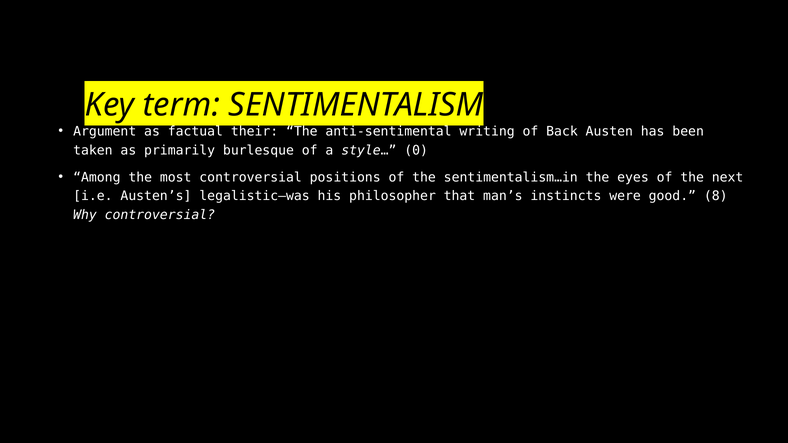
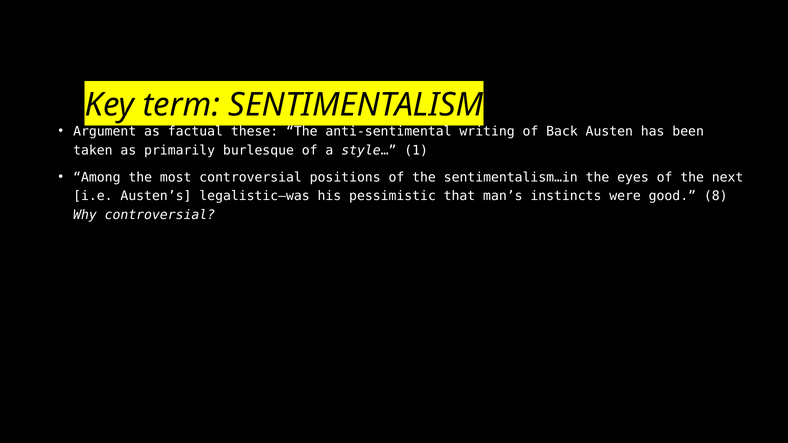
their: their -> these
0: 0 -> 1
philosopher: philosopher -> pessimistic
